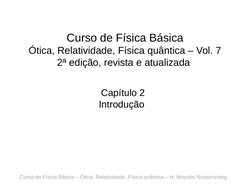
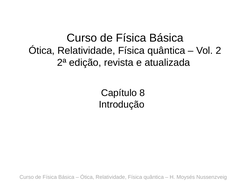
7: 7 -> 2
2: 2 -> 8
